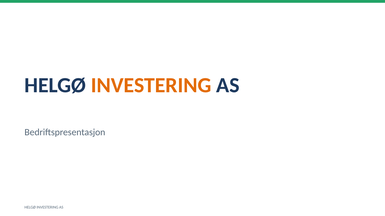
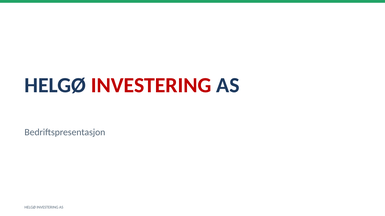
INVESTERING at (151, 85) colour: orange -> red
